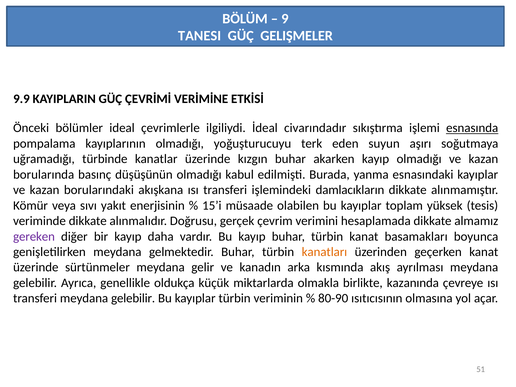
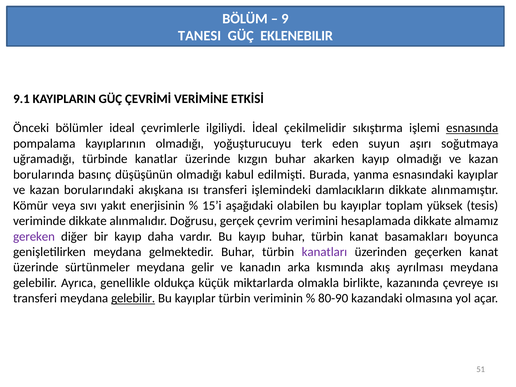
GELIŞMELER: GELIŞMELER -> EKLENEBILIR
9.9: 9.9 -> 9.1
civarındadır: civarındadır -> çekilmelidir
müsaade: müsaade -> aşağıdaki
kanatları colour: orange -> purple
gelebilir at (133, 298) underline: none -> present
ısıtıcısının: ısıtıcısının -> kazandaki
